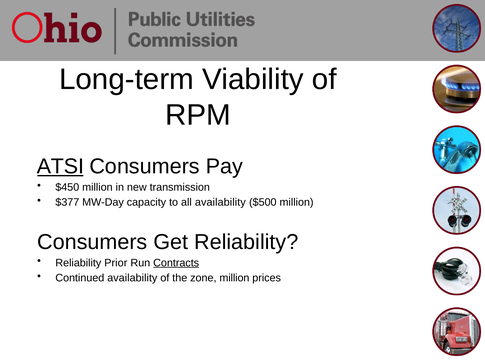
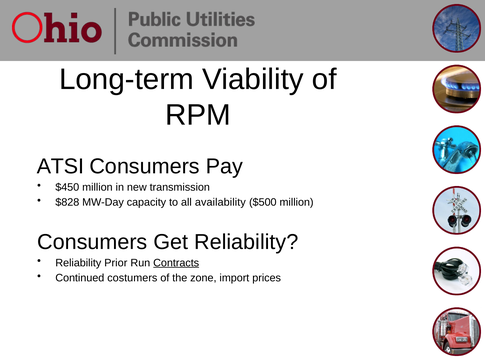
ATSI underline: present -> none
$377: $377 -> $828
Continued availability: availability -> costumers
zone million: million -> import
